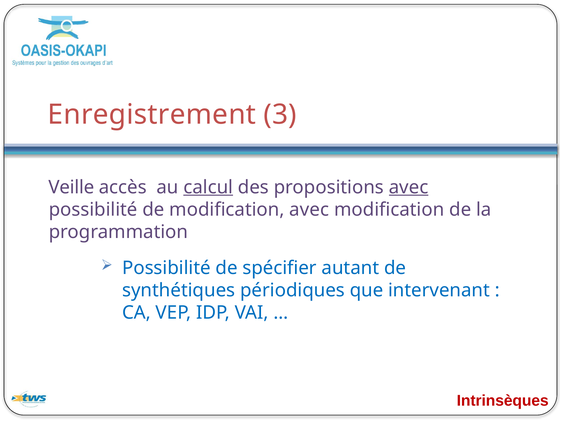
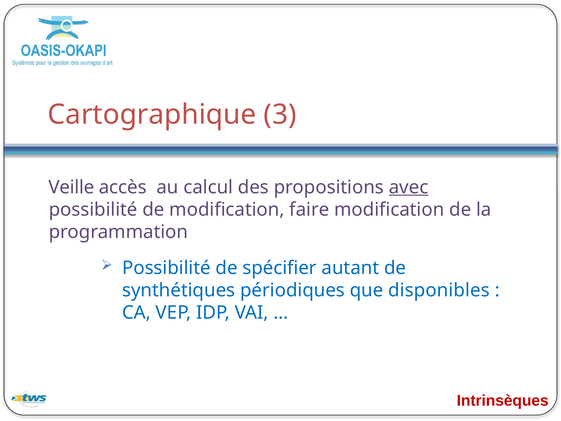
Enregistrement: Enregistrement -> Cartographique
calcul underline: present -> none
modification avec: avec -> faire
intervenant: intervenant -> disponibles
